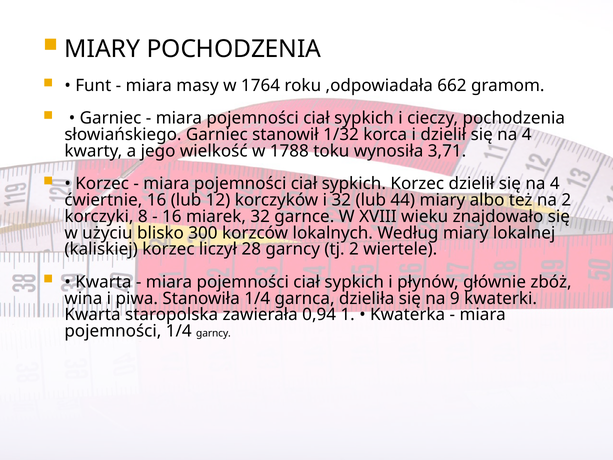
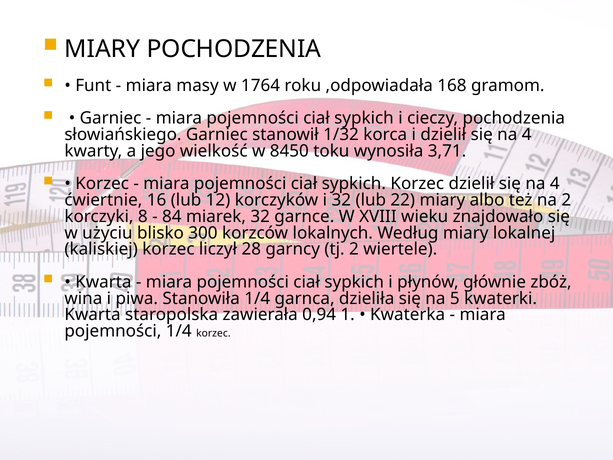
662: 662 -> 168
1788: 1788 -> 8450
44: 44 -> 22
16 at (172, 216): 16 -> 84
9: 9 -> 5
1/4 garncy: garncy -> korzec
